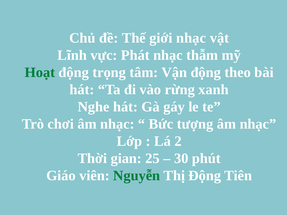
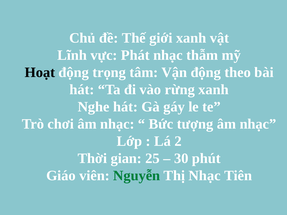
giới nhạc: nhạc -> xanh
Hoạt colour: green -> black
Thị Động: Động -> Nhạc
